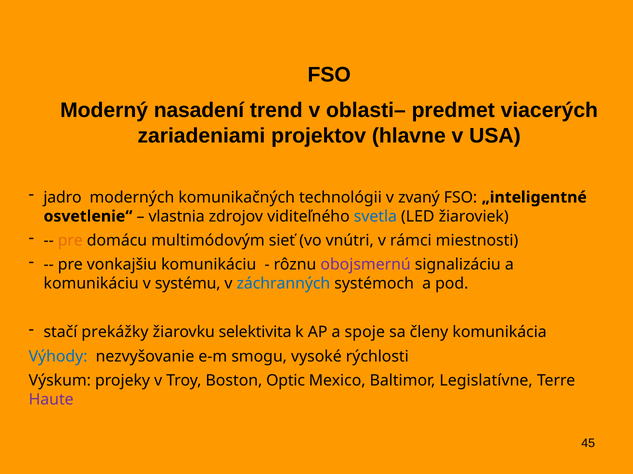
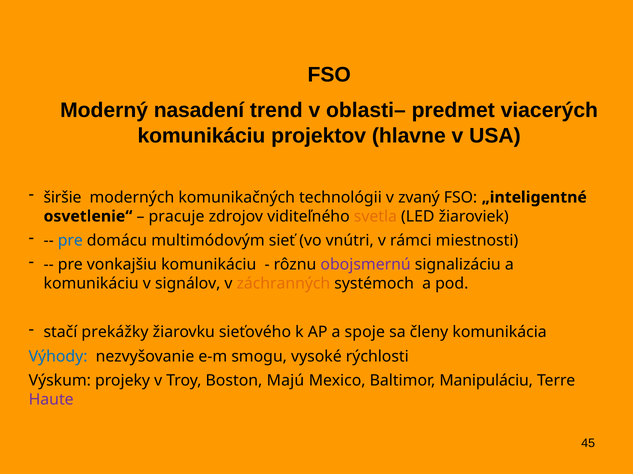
zariadeniami at (201, 136): zariadeniami -> komunikáciu
jadro: jadro -> širšie
vlastnia: vlastnia -> pracuje
svetla colour: blue -> orange
pre at (70, 241) colour: orange -> blue
systému: systému -> signálov
záchranných colour: blue -> orange
selektivita: selektivita -> sieťového
Optic: Optic -> Majú
Legislatívne: Legislatívne -> Manipuláciu
